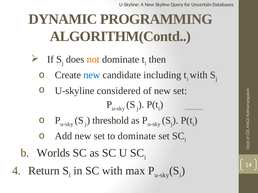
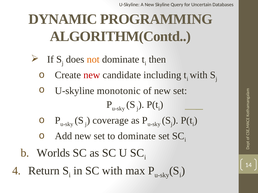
new at (92, 75) colour: blue -> red
considered: considered -> monotonic
threshold: threshold -> coverage
